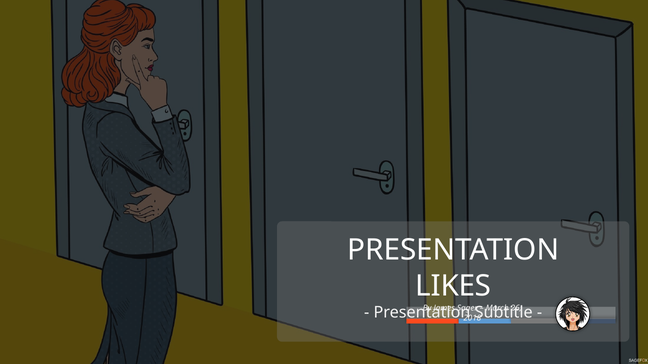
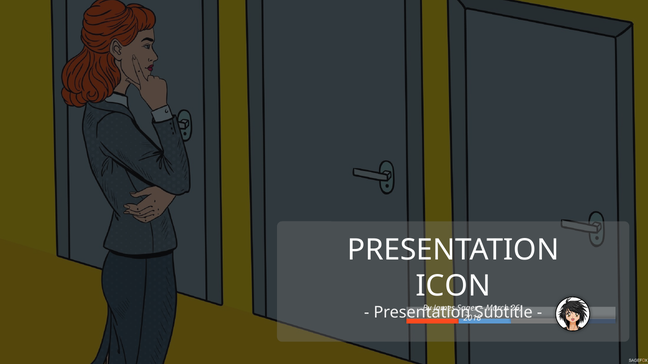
LIKES: LIKES -> ICON
